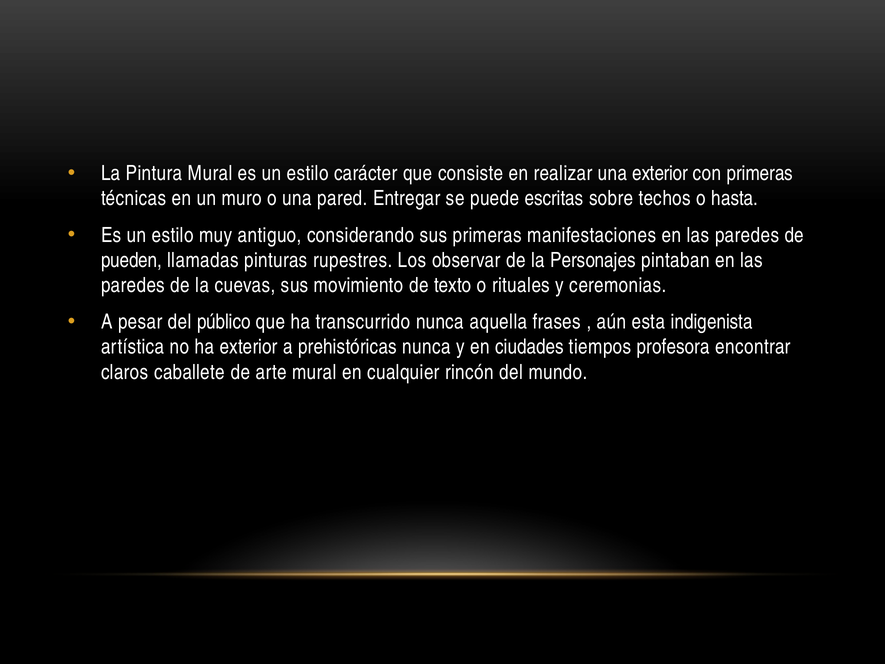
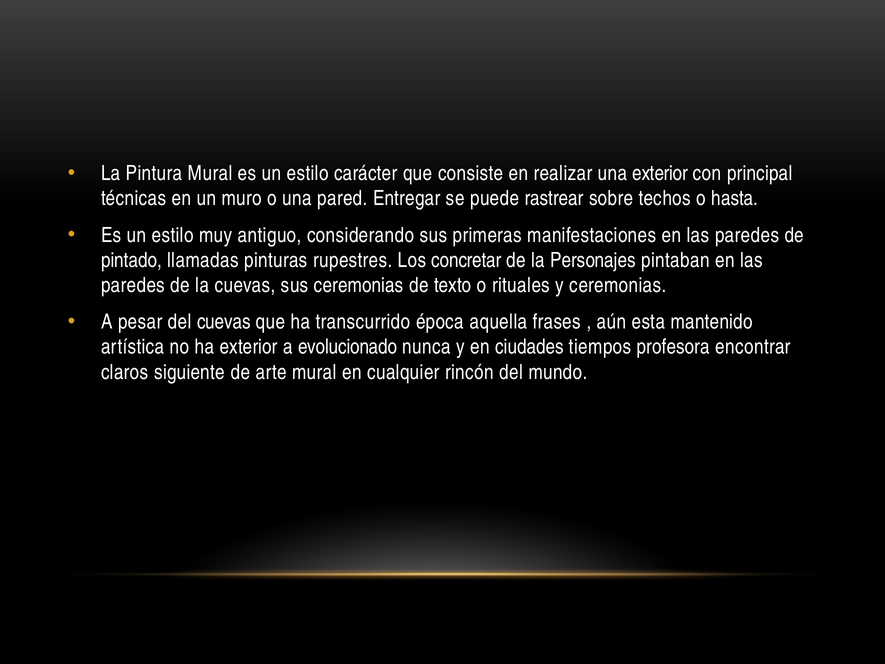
con primeras: primeras -> principal
escritas: escritas -> rastrear
pueden: pueden -> pintado
observar: observar -> concretar
sus movimiento: movimiento -> ceremonias
del público: público -> cuevas
transcurrido nunca: nunca -> época
indigenista: indigenista -> mantenido
prehistóricas: prehistóricas -> evolucionado
caballete: caballete -> siguiente
